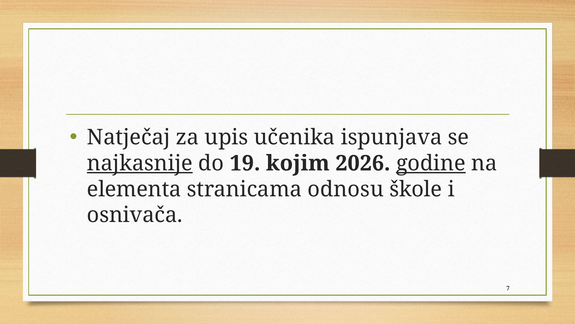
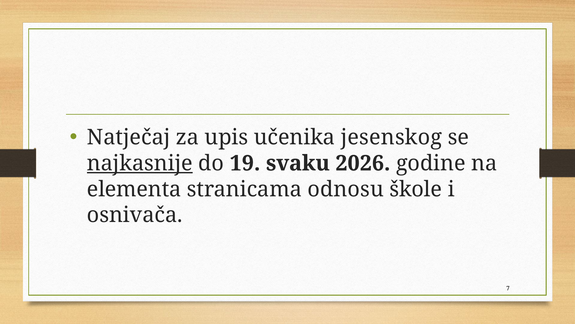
ispunjava: ispunjava -> jesenskog
kojim: kojim -> svaku
godine underline: present -> none
